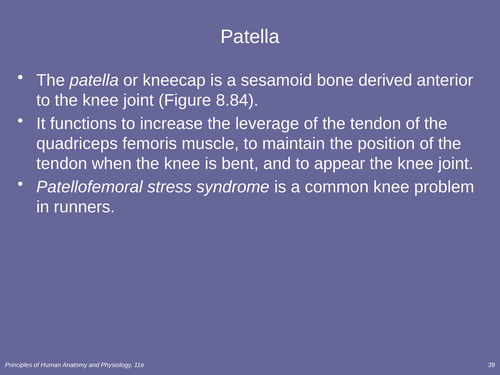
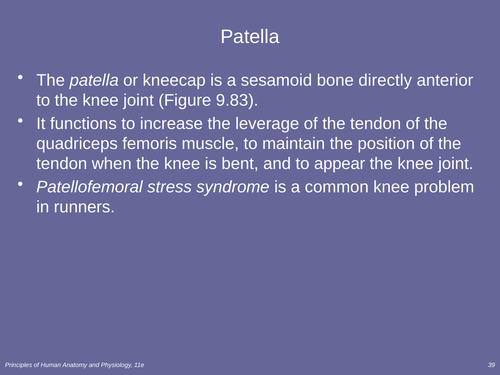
derived: derived -> directly
8.84: 8.84 -> 9.83
